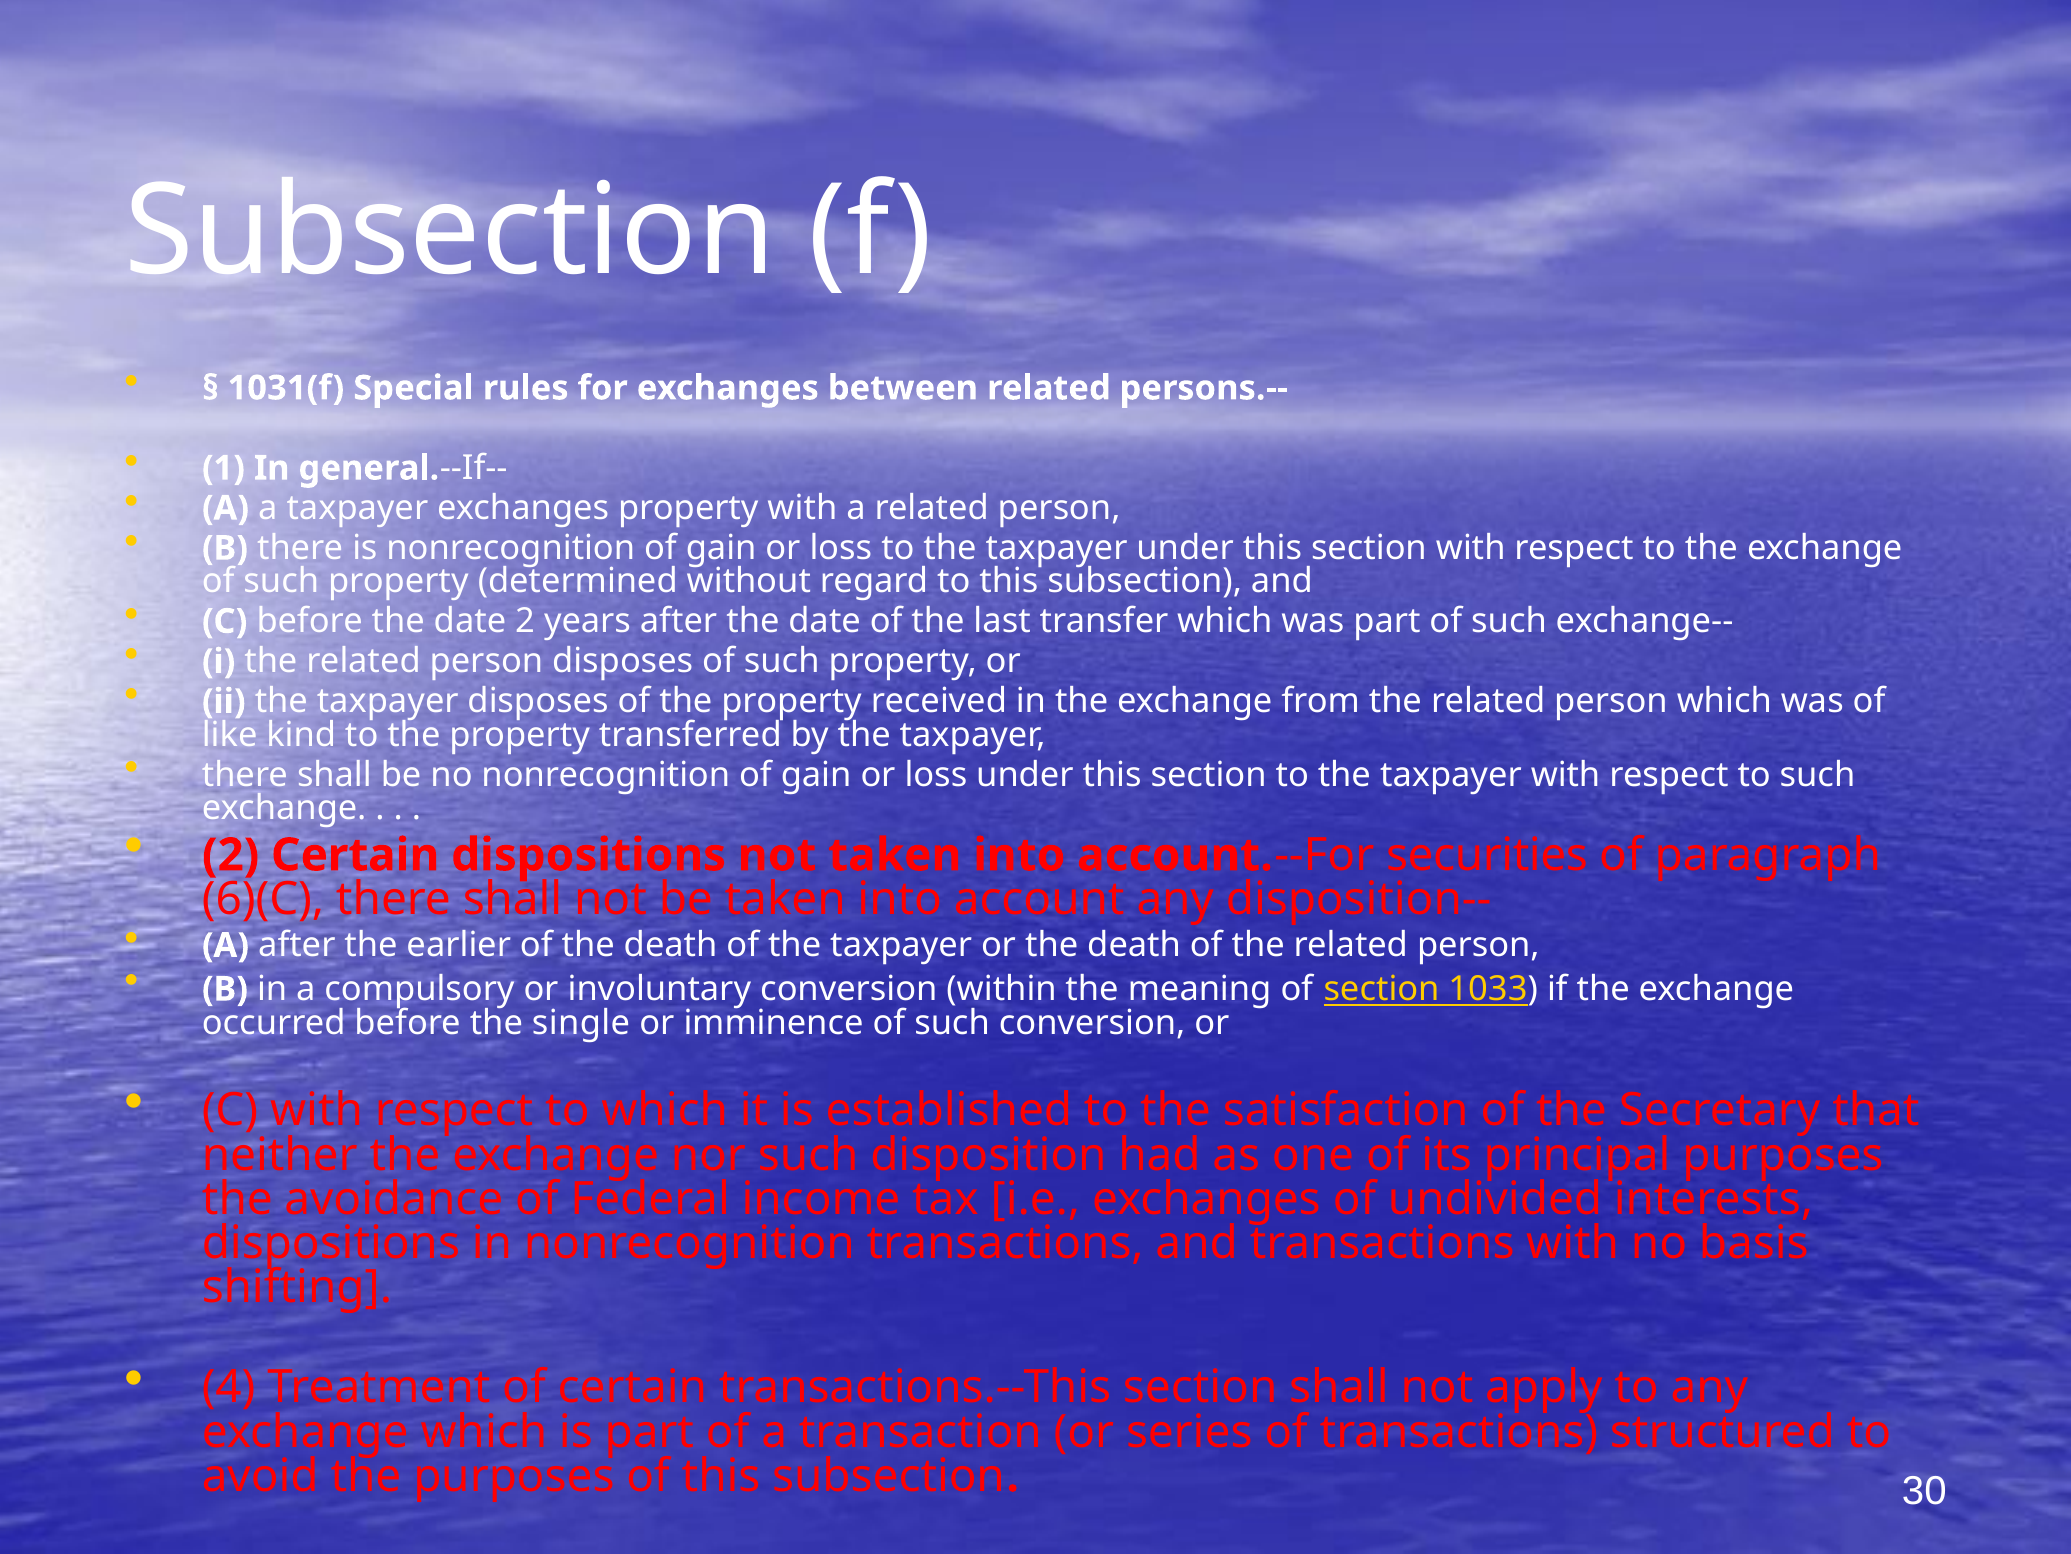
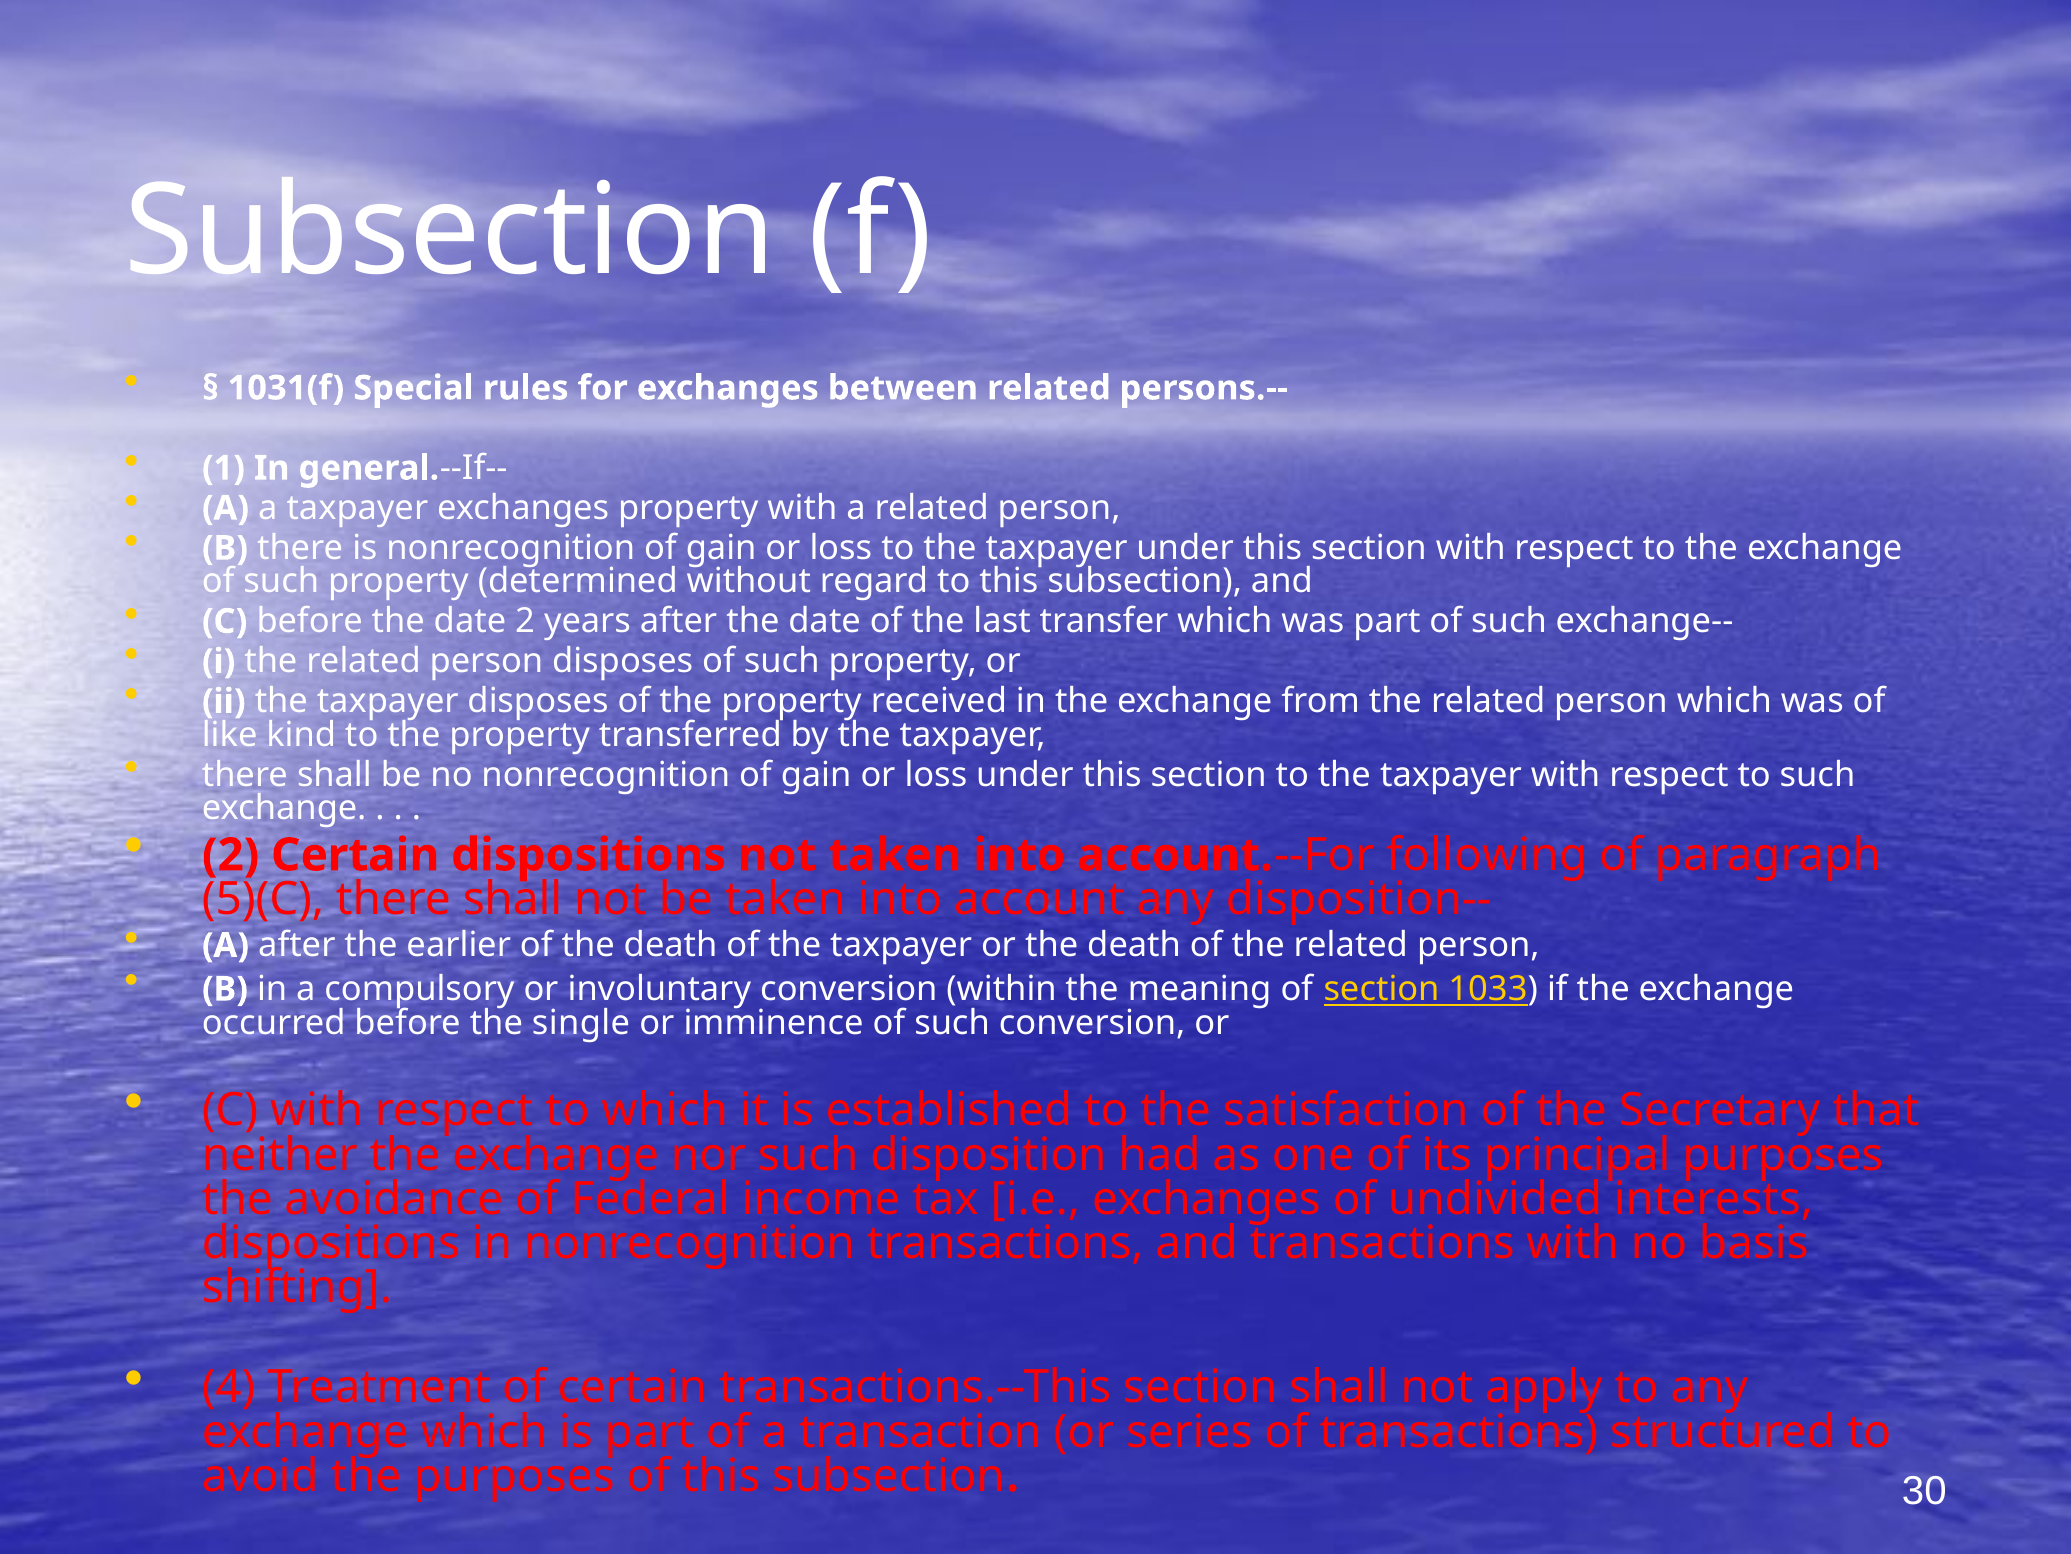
securities: securities -> following
6)(C: 6)(C -> 5)(C
